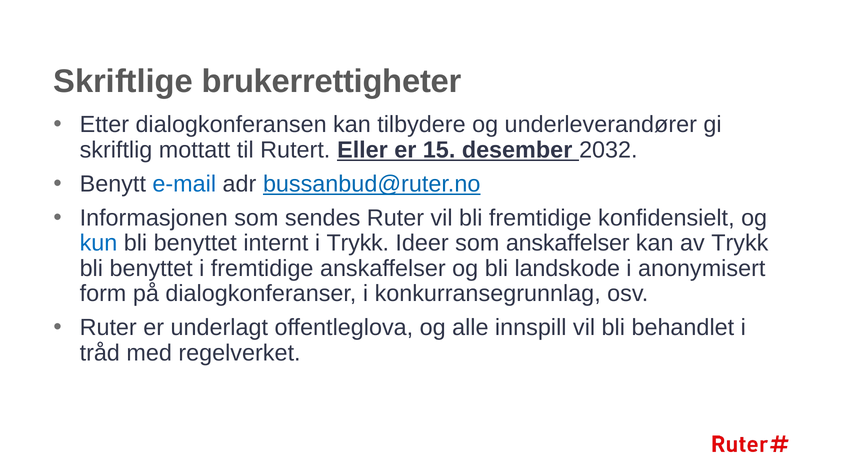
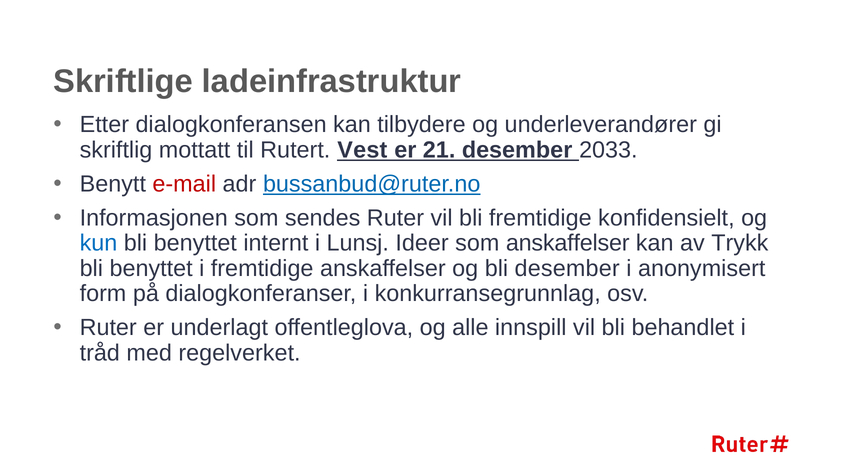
brukerrettigheter: brukerrettigheter -> ladeinfrastruktur
Eller: Eller -> Vest
15: 15 -> 21
2032: 2032 -> 2033
e-mail colour: blue -> red
i Trykk: Trykk -> Lunsj
bli landskode: landskode -> desember
